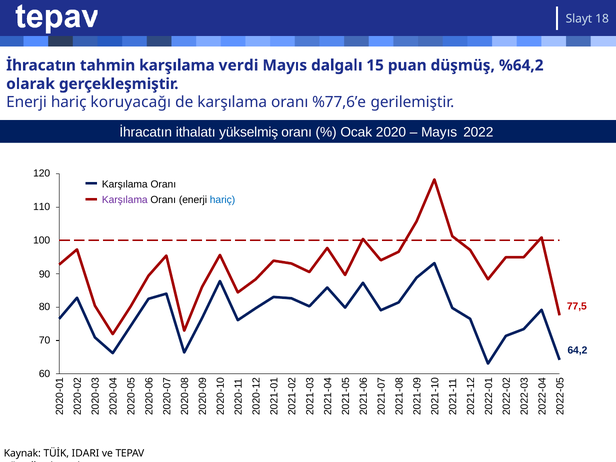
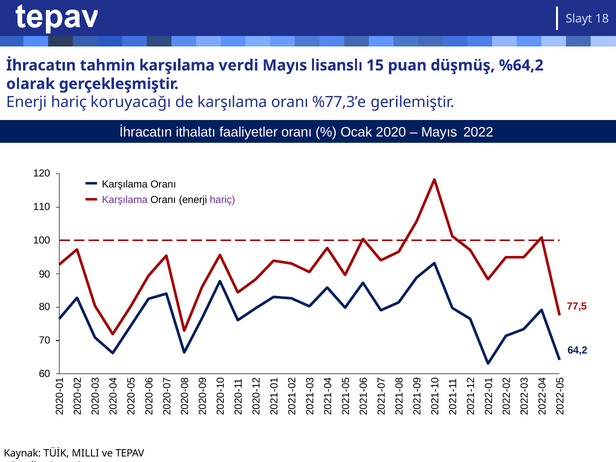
dalgalı: dalgalı -> lisanslı
%77,6’e: %77,6’e -> %77,3’e
yükselmiş: yükselmiş -> faaliyetler
hariç at (223, 200) colour: blue -> purple
IDARI: IDARI -> MILLI
